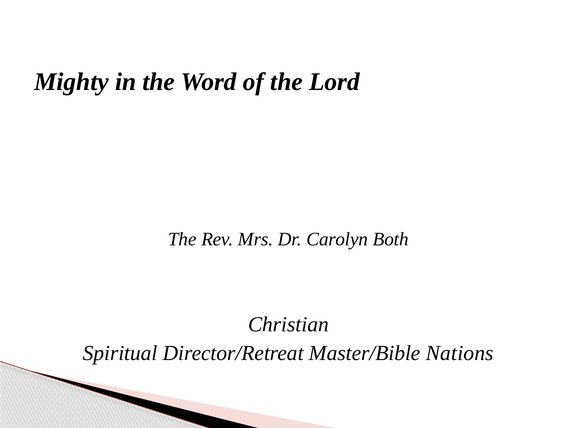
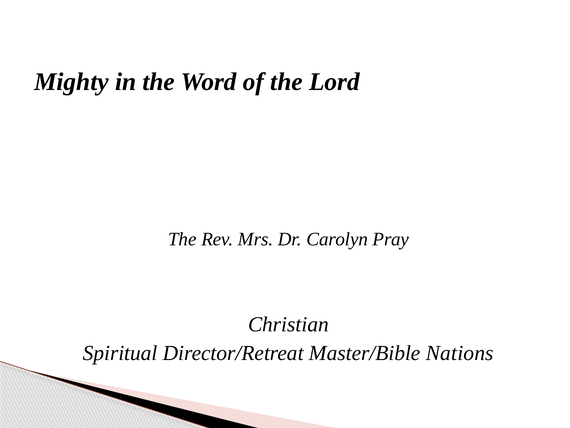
Both: Both -> Pray
